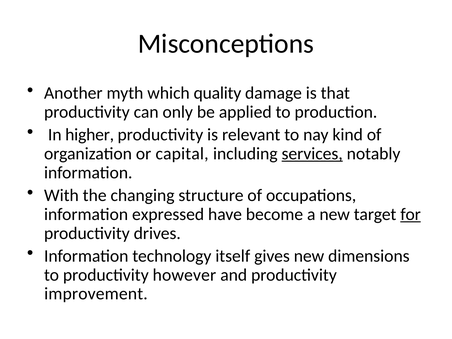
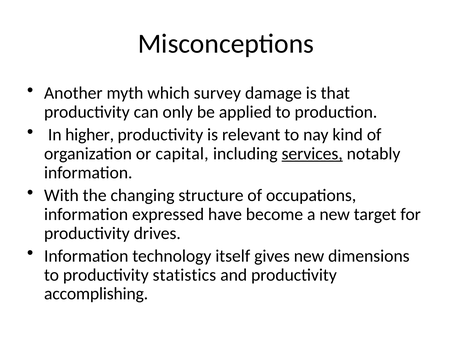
quality: quality -> survey
for underline: present -> none
however: however -> statistics
improvement: improvement -> accomplishing
